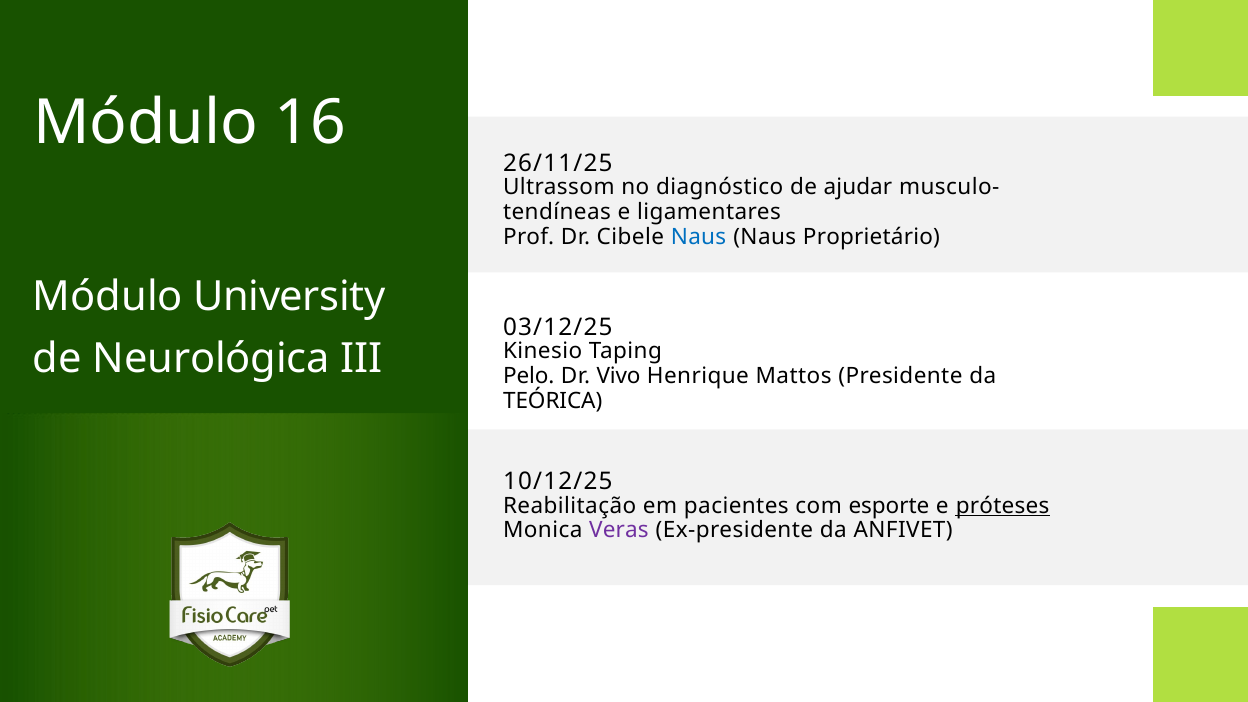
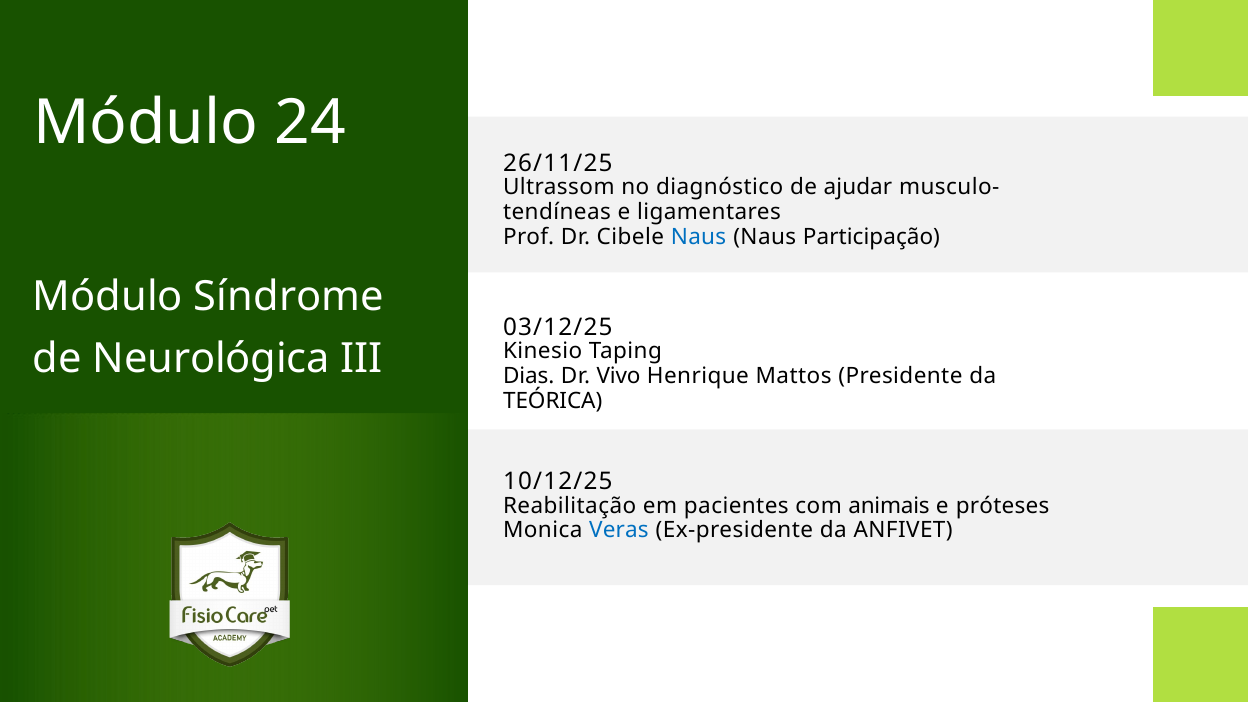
16: 16 -> 24
Proprietário: Proprietário -> Participação
University: University -> Síndrome
Pelo: Pelo -> Dias
esporte: esporte -> animais
próteses underline: present -> none
Veras colour: purple -> blue
